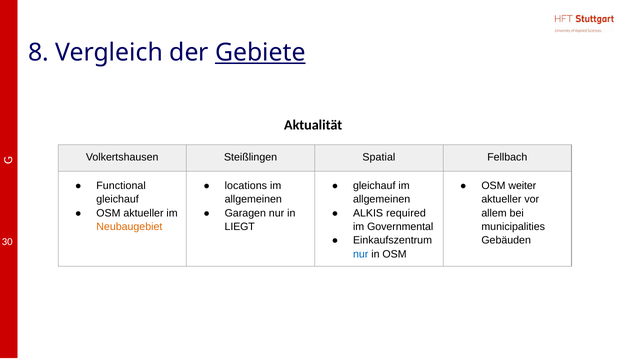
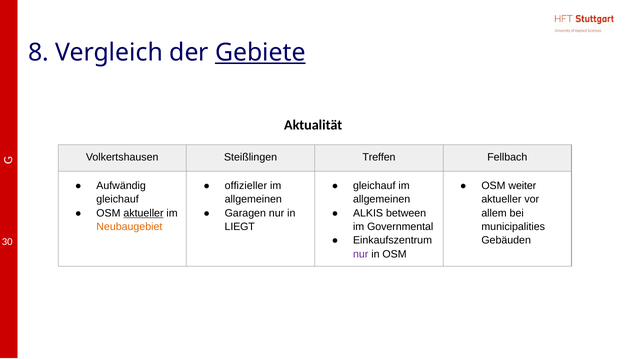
Spatial: Spatial -> Treffen
Functional: Functional -> Aufwändig
locations: locations -> offizieller
aktueller at (143, 213) underline: none -> present
required: required -> between
nur at (361, 254) colour: blue -> purple
